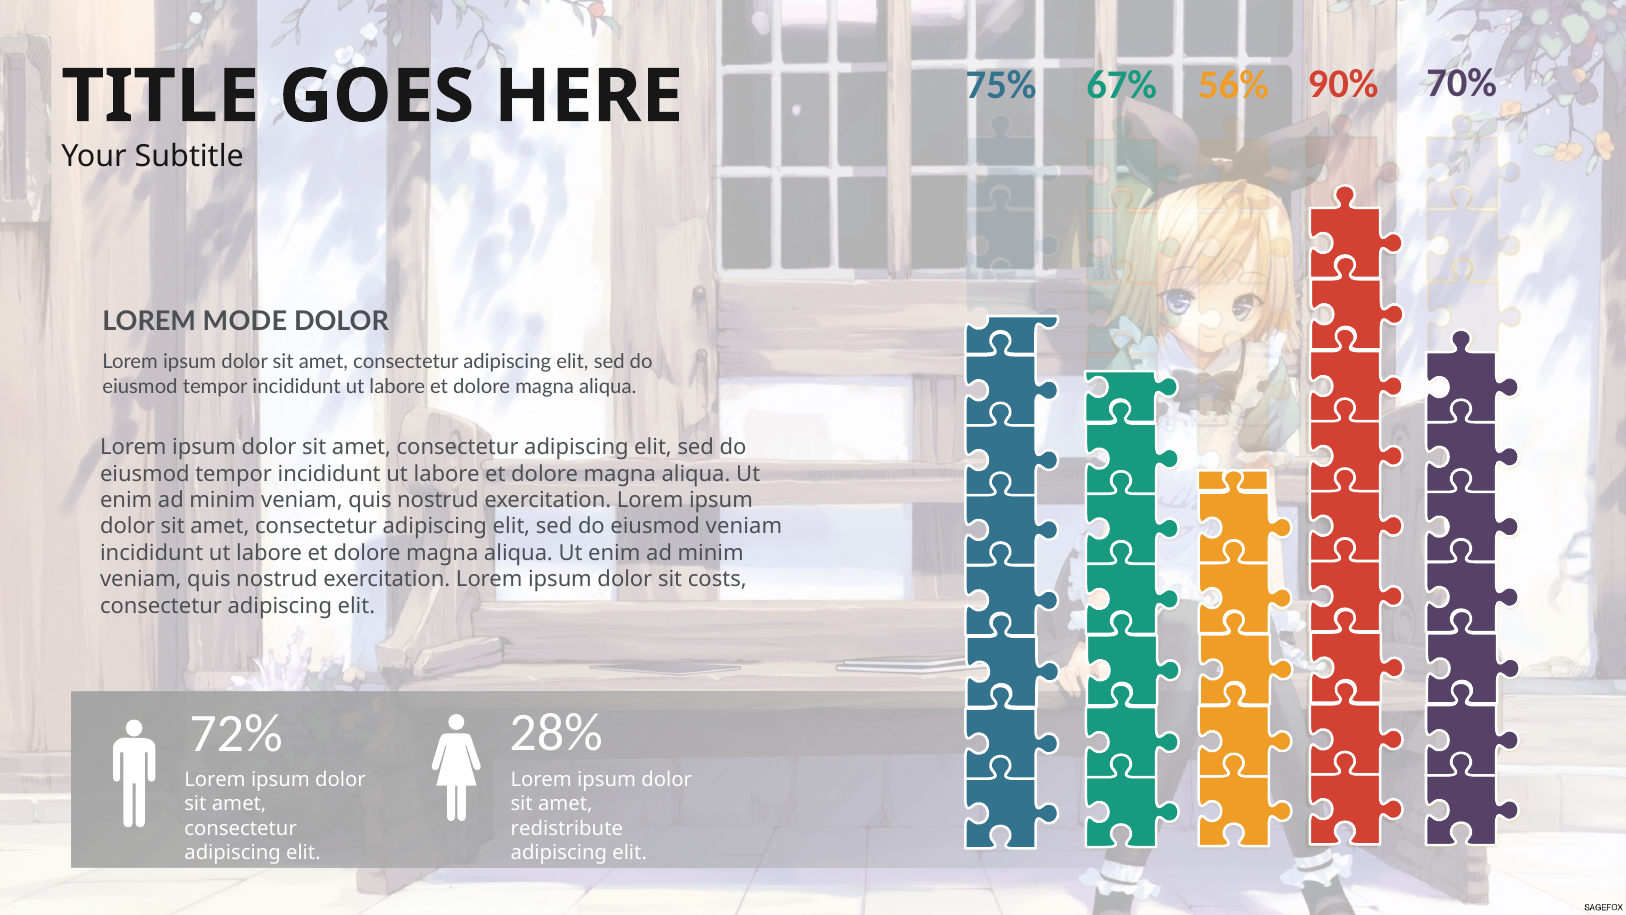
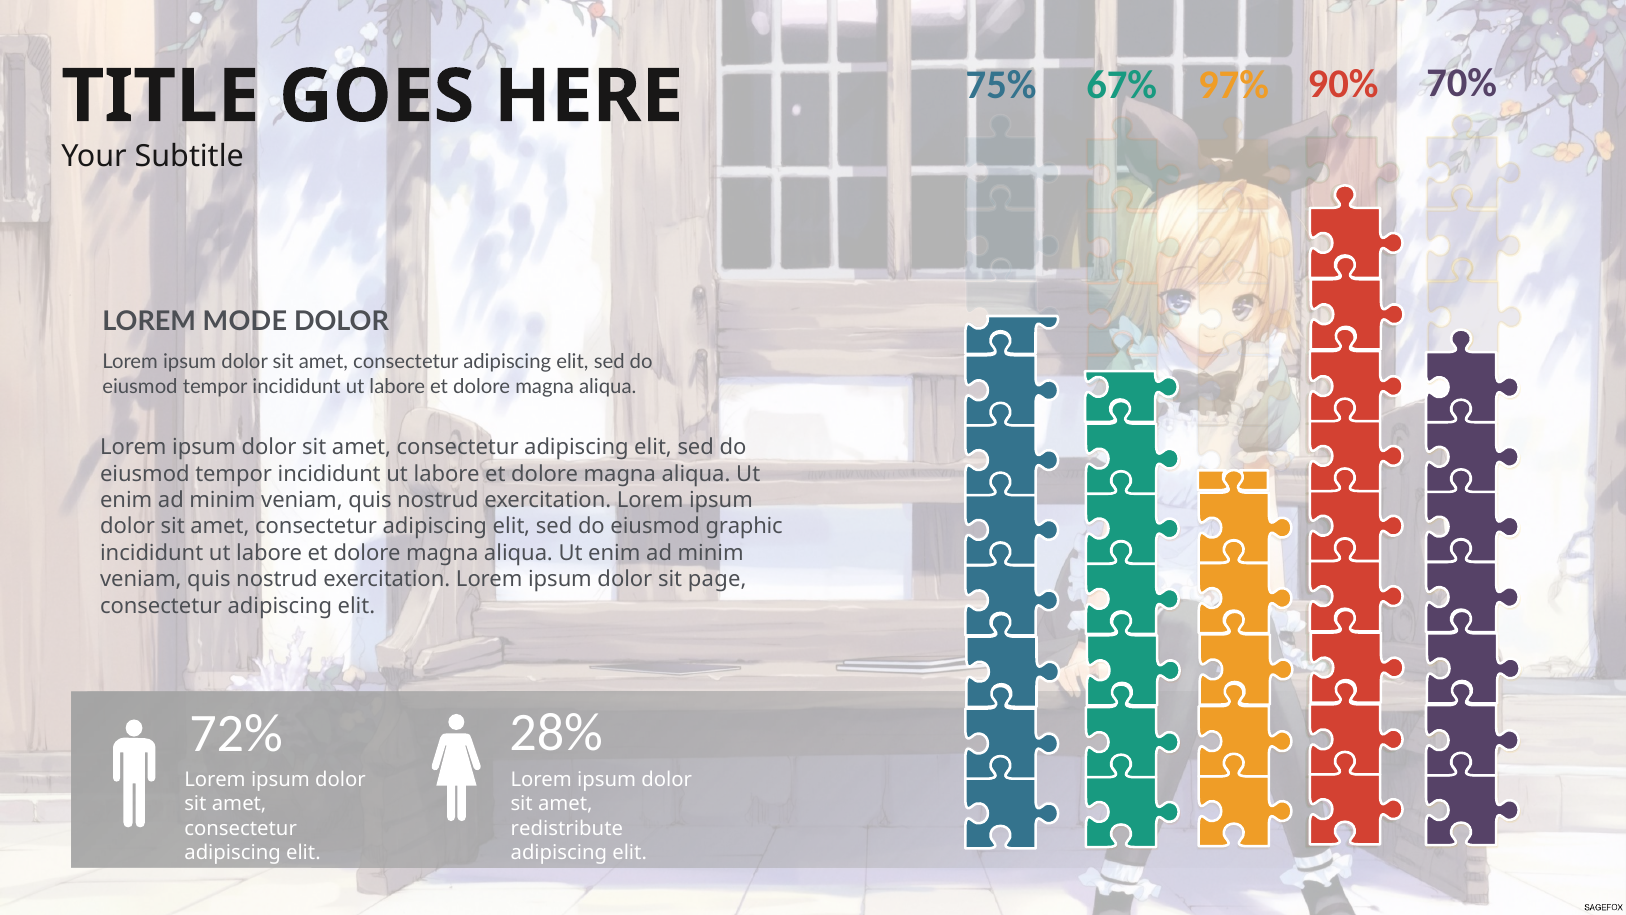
56%: 56% -> 97%
eiusmod veniam: veniam -> graphic
costs: costs -> page
